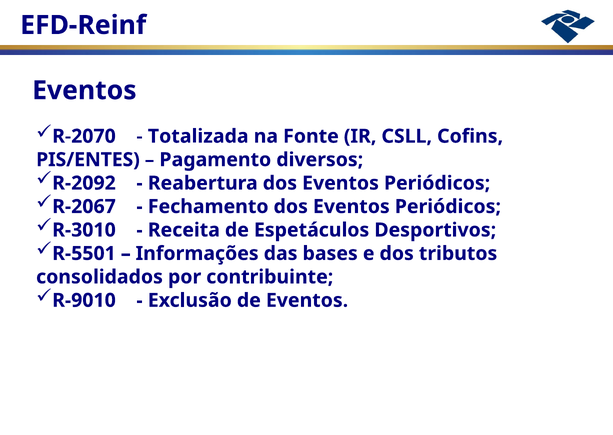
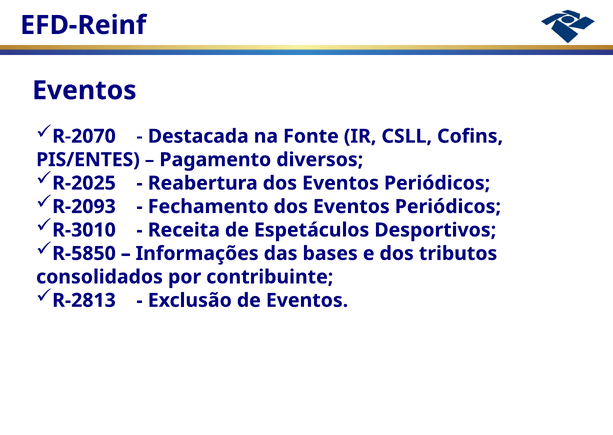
Totalizada: Totalizada -> Destacada
R-2092: R-2092 -> R-2025
R-2067: R-2067 -> R-2093
R-5501: R-5501 -> R-5850
R-9010: R-9010 -> R-2813
